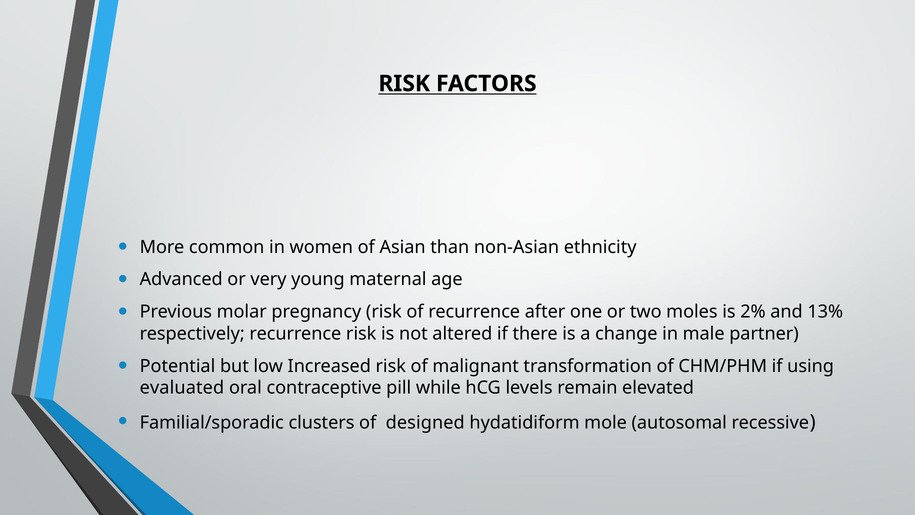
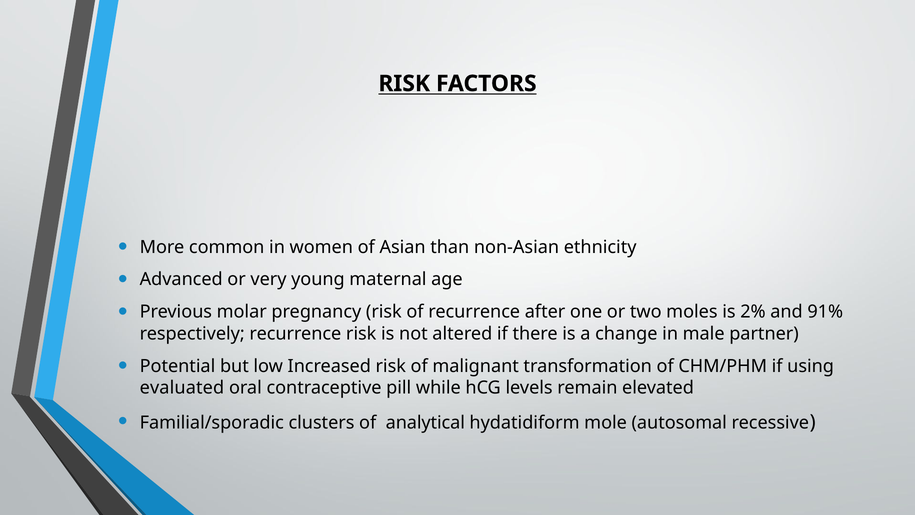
13%: 13% -> 91%
designed: designed -> analytical
